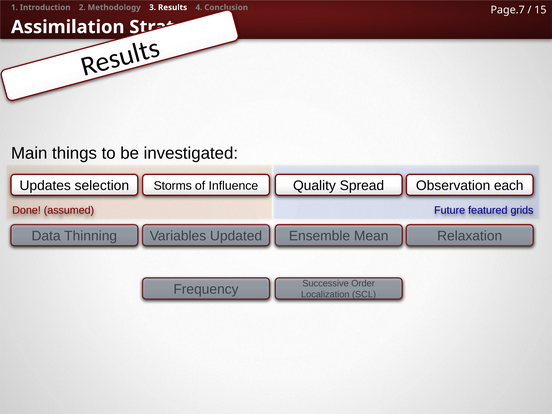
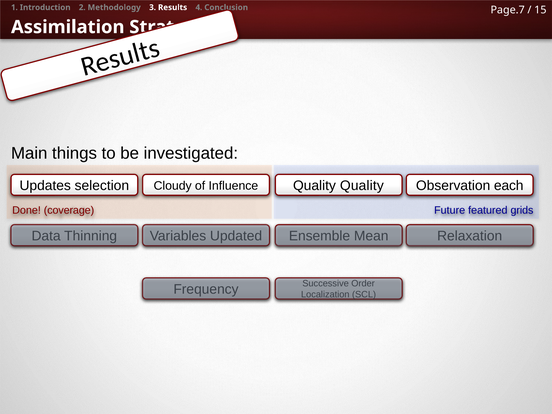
Storms: Storms -> Cloudy
Quality Spread: Spread -> Quality
assumed: assumed -> coverage
